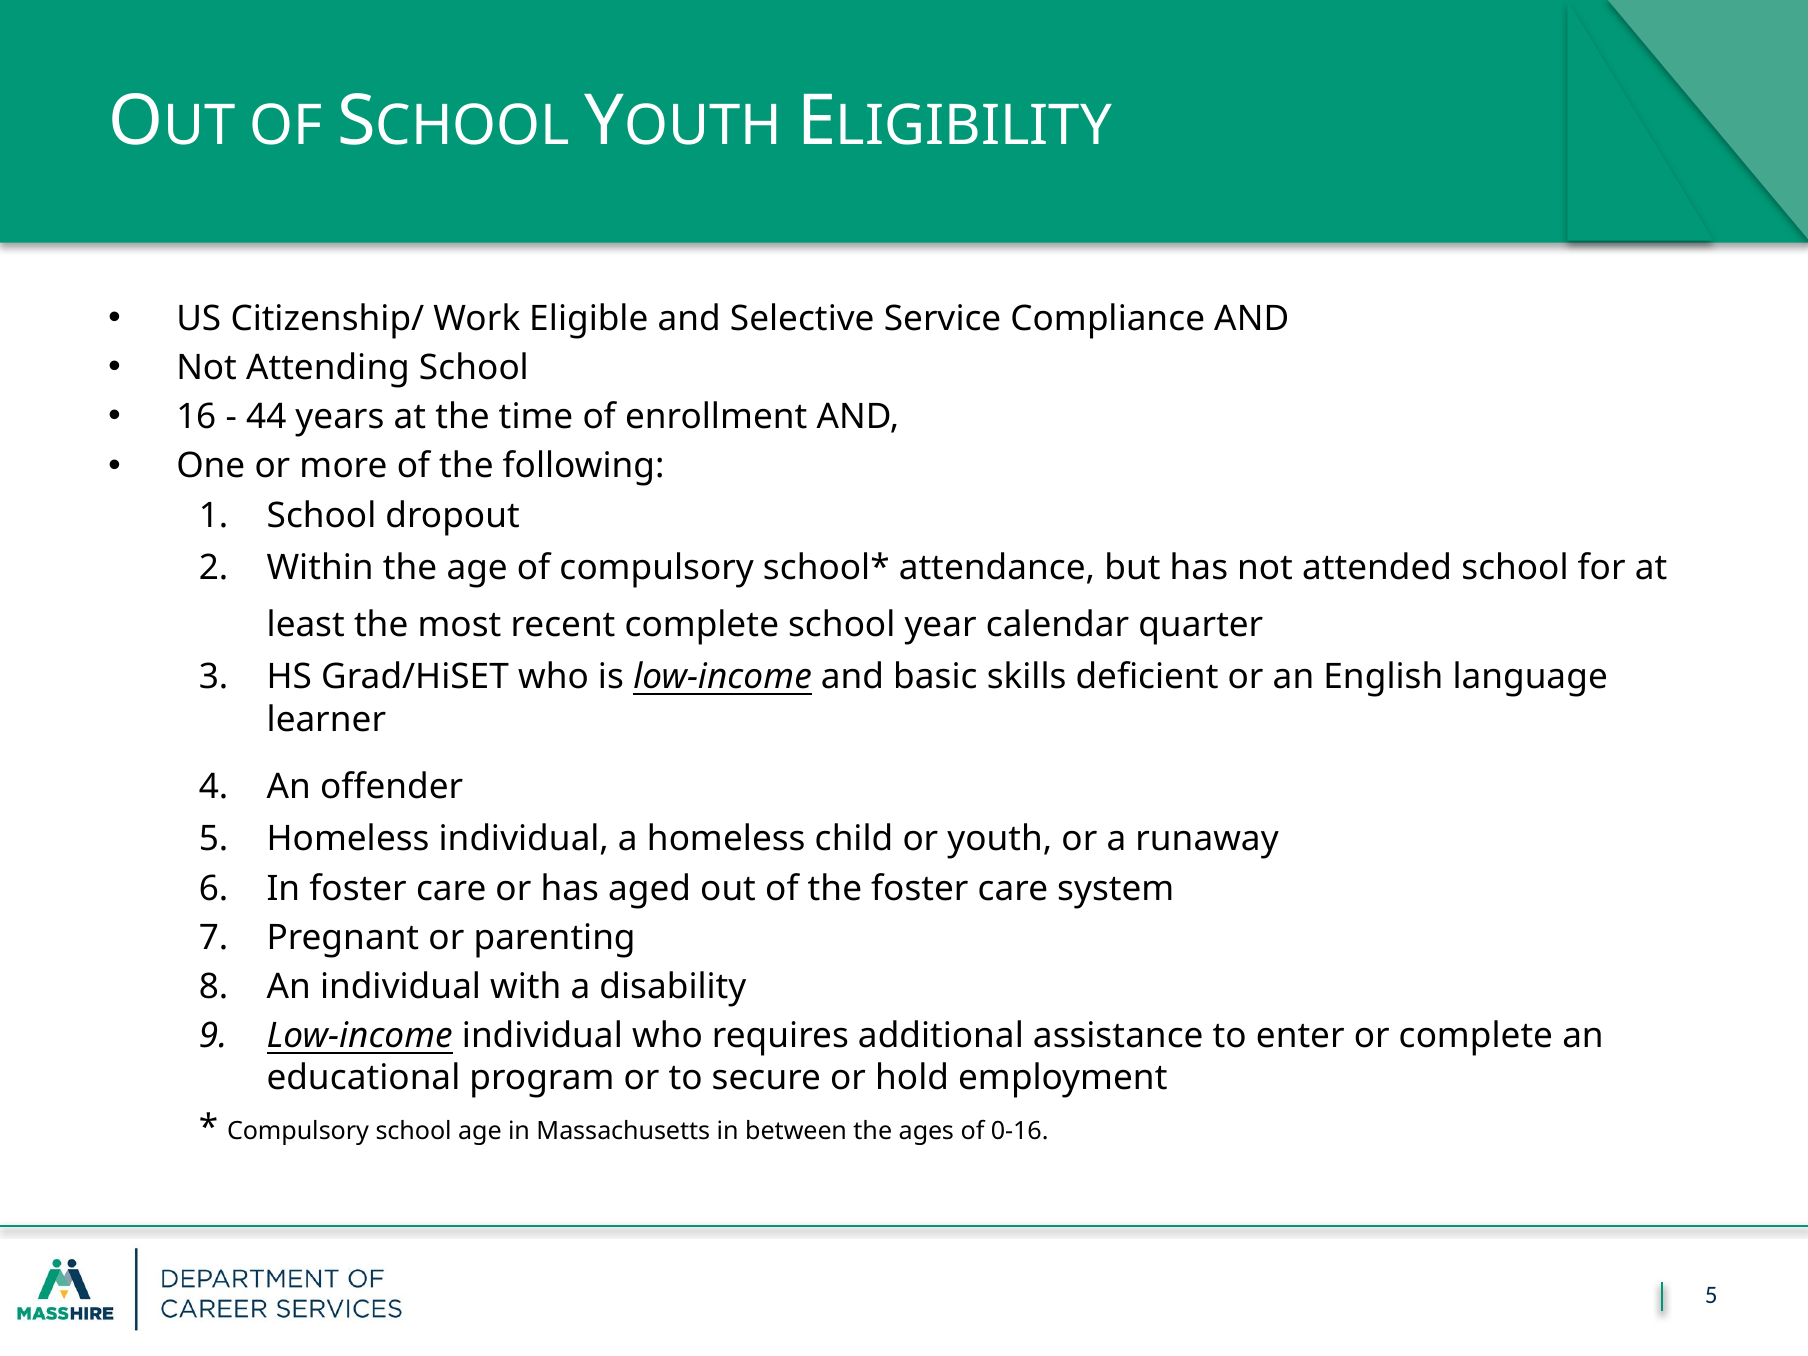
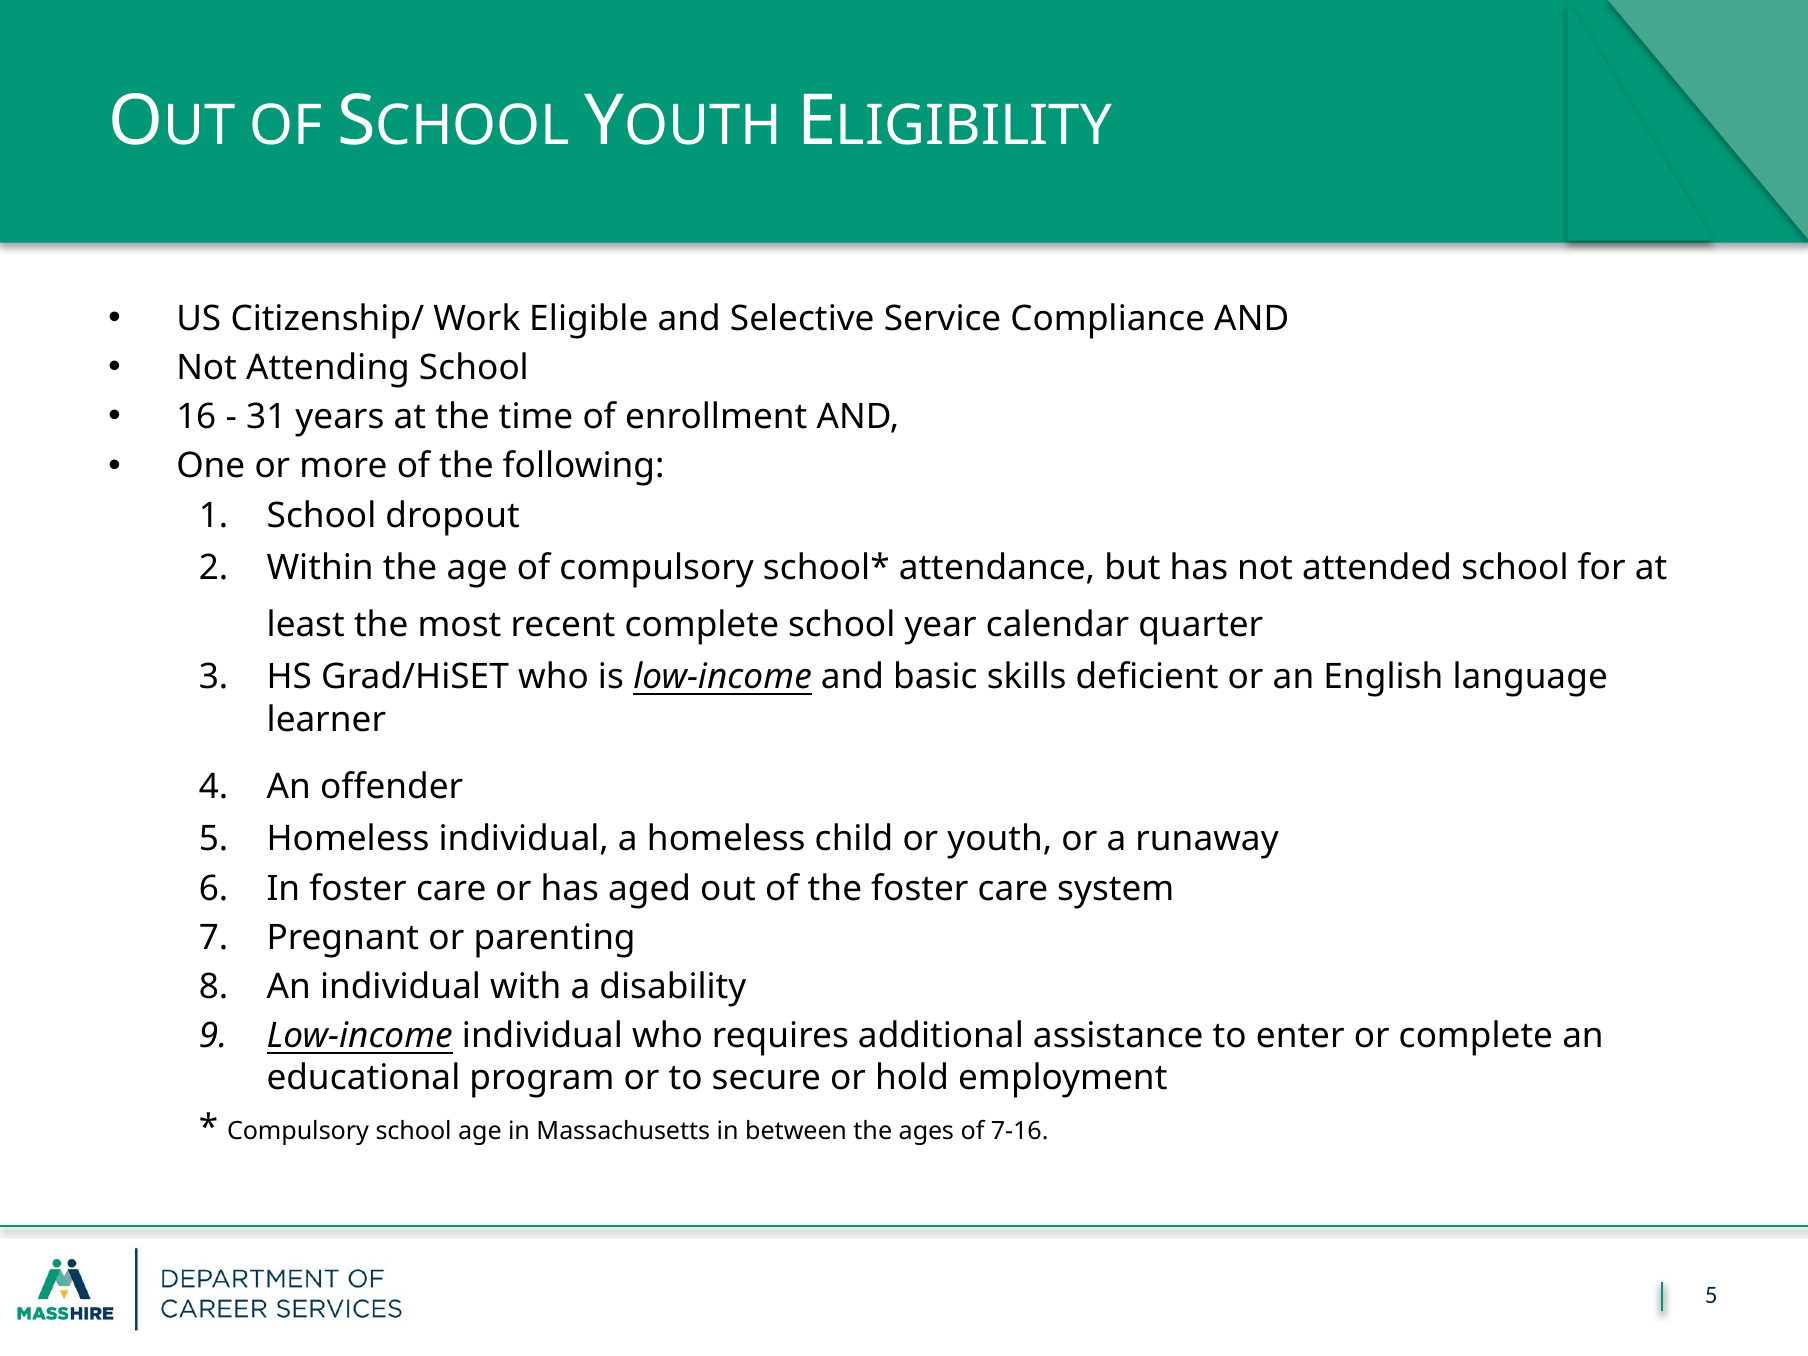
44: 44 -> 31
0-16: 0-16 -> 7-16
